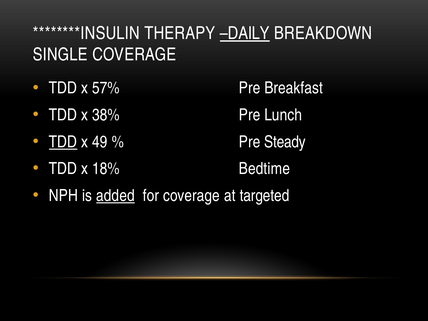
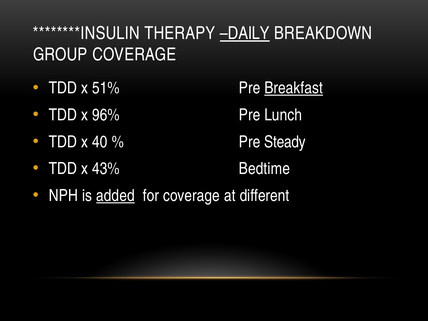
SINGLE: SINGLE -> GROUP
57%: 57% -> 51%
Breakfast underline: none -> present
38%: 38% -> 96%
TDD at (63, 142) underline: present -> none
49: 49 -> 40
18%: 18% -> 43%
targeted: targeted -> different
